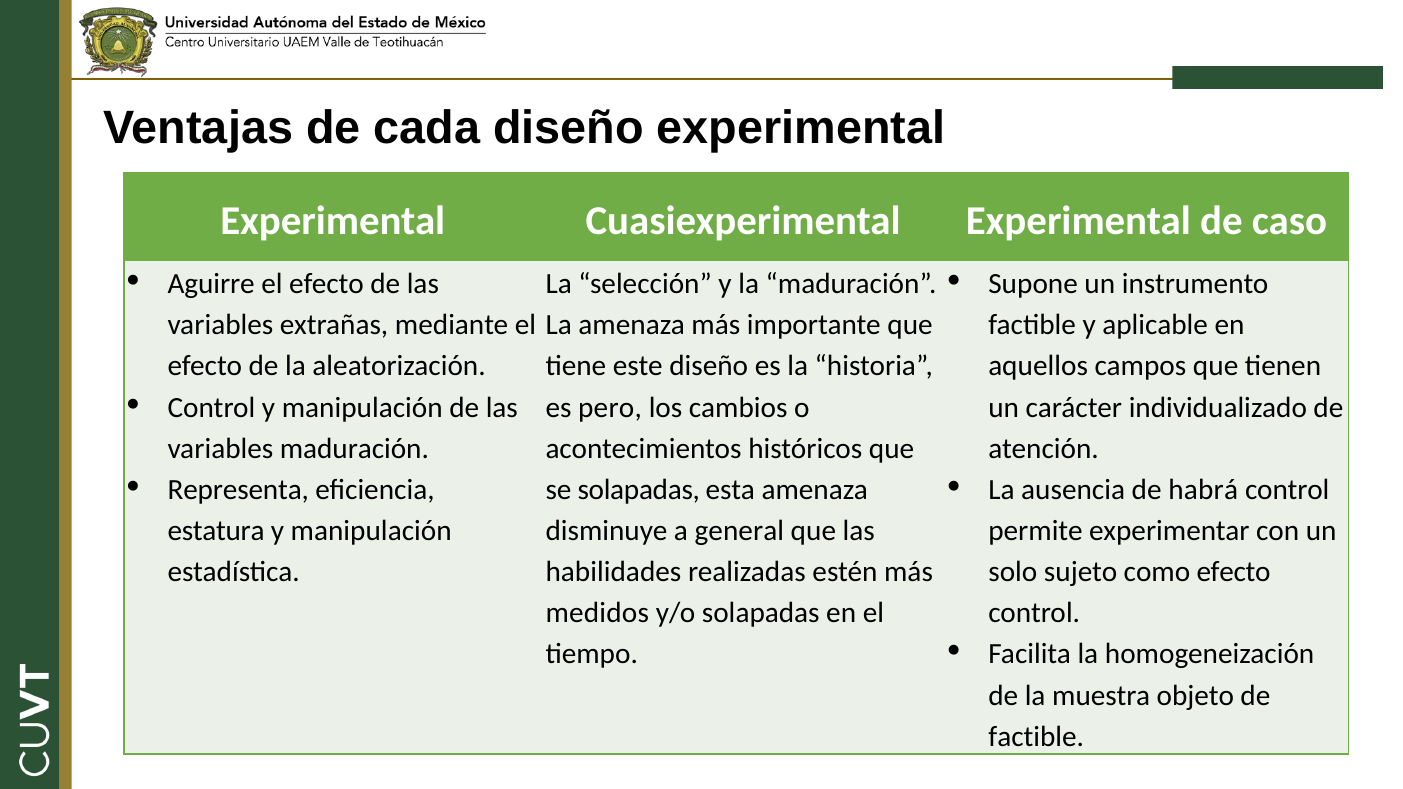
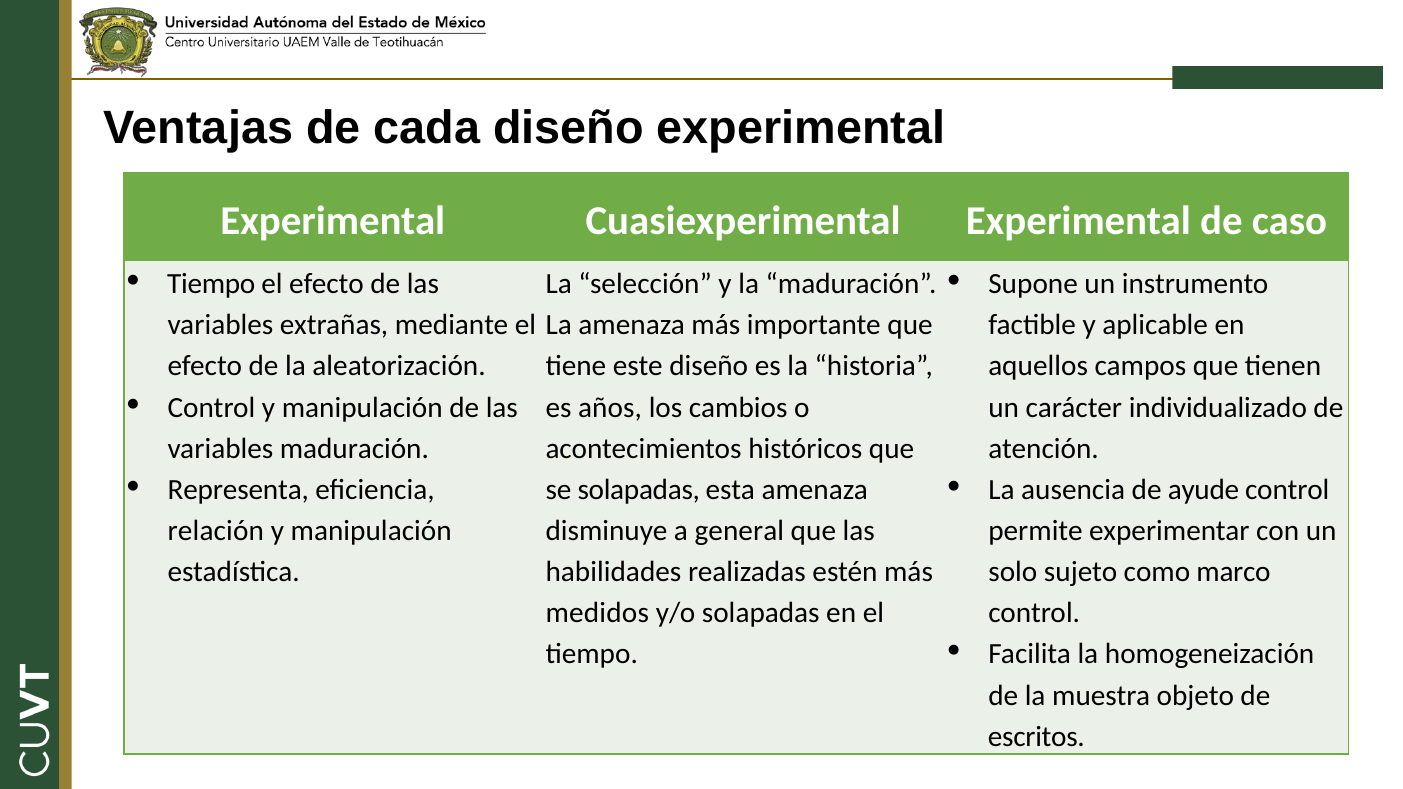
Aguirre at (211, 284): Aguirre -> Tiempo
pero: pero -> años
habrá: habrá -> ayude
estatura: estatura -> relación
como efecto: efecto -> marco
factible at (1036, 737): factible -> escritos
